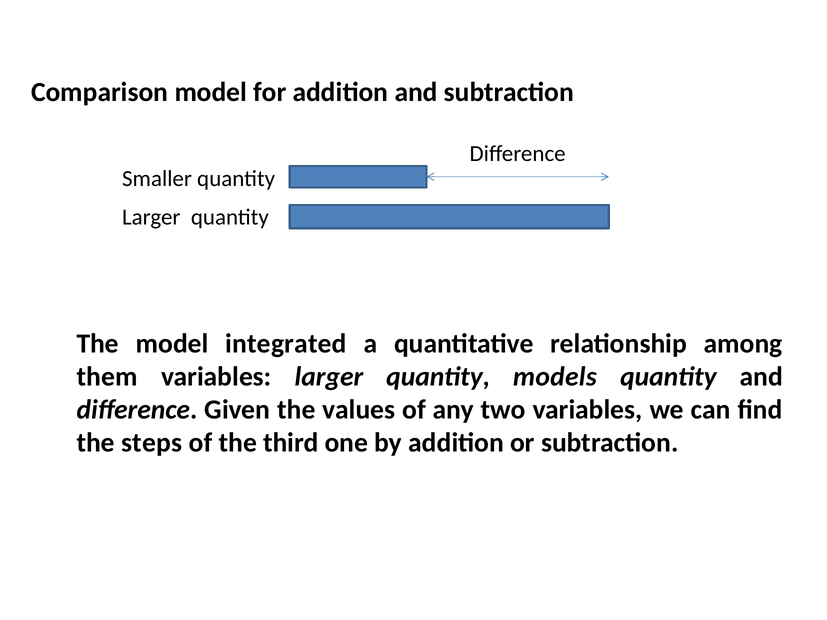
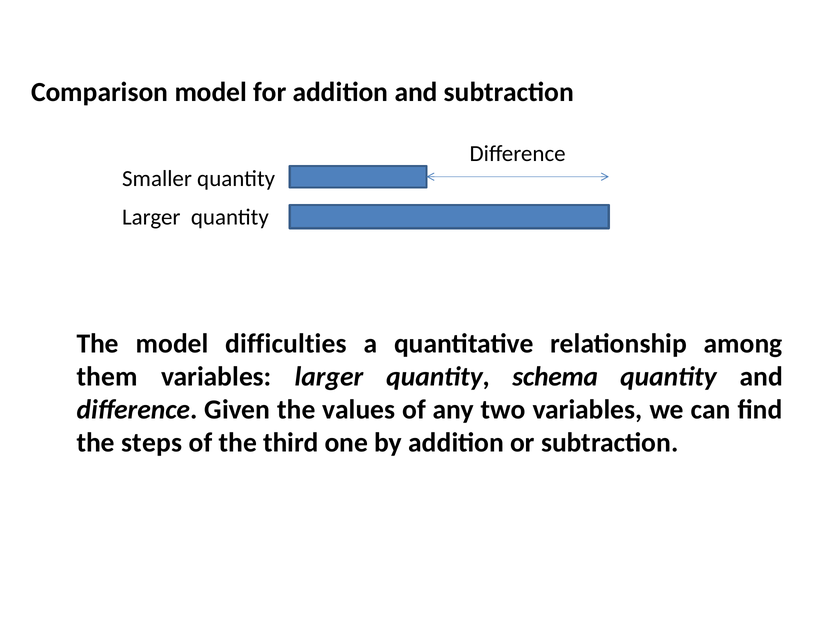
integrated: integrated -> difficulties
models: models -> schema
